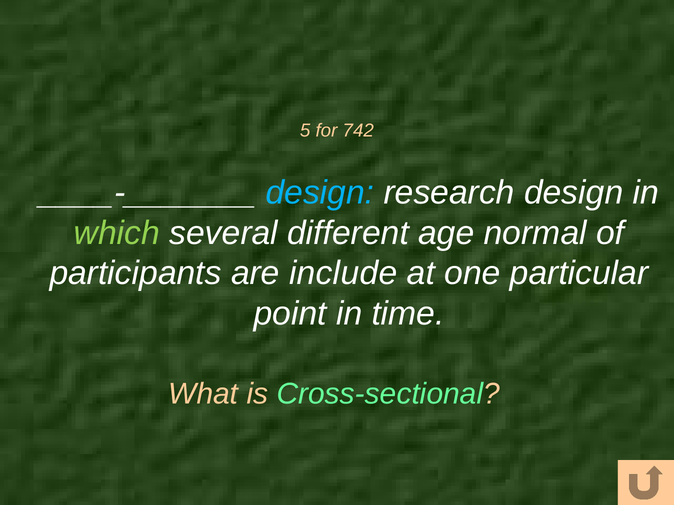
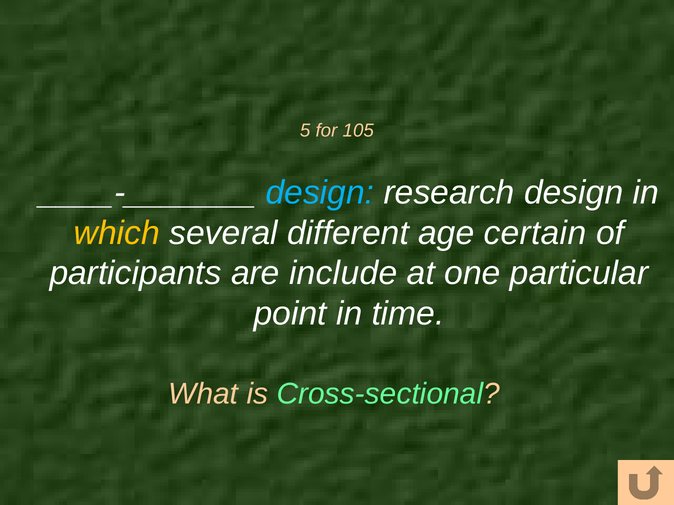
742: 742 -> 105
which colour: light green -> yellow
normal: normal -> certain
